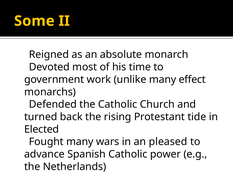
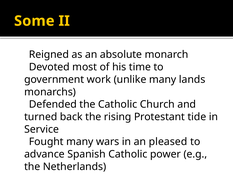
effect: effect -> lands
Elected: Elected -> Service
